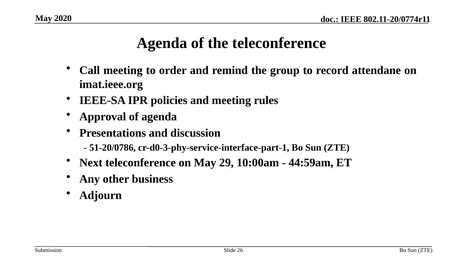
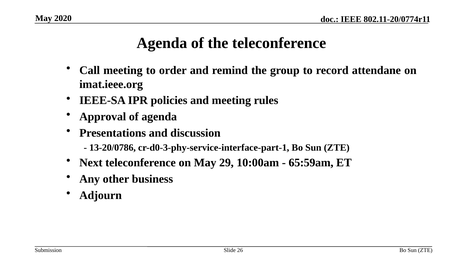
51-20/0786: 51-20/0786 -> 13-20/0786
44:59am: 44:59am -> 65:59am
